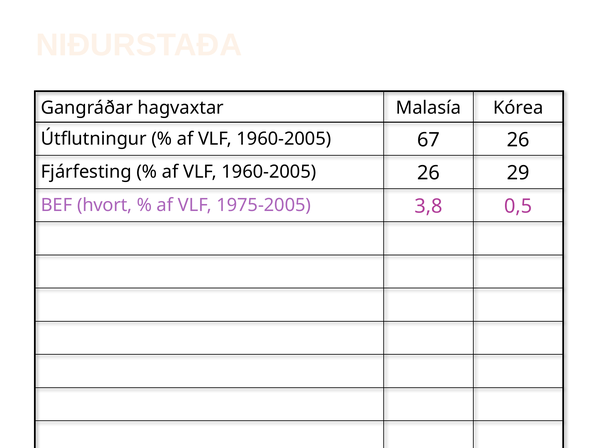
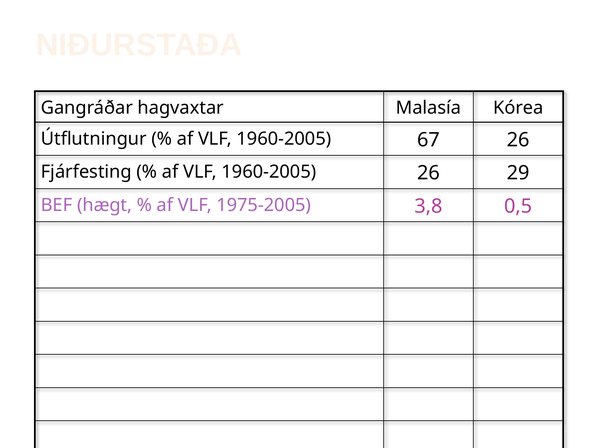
hvort: hvort -> hægt
